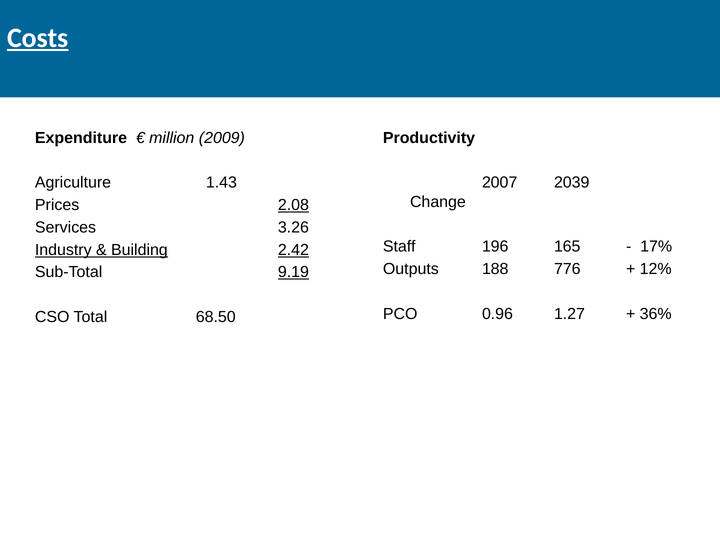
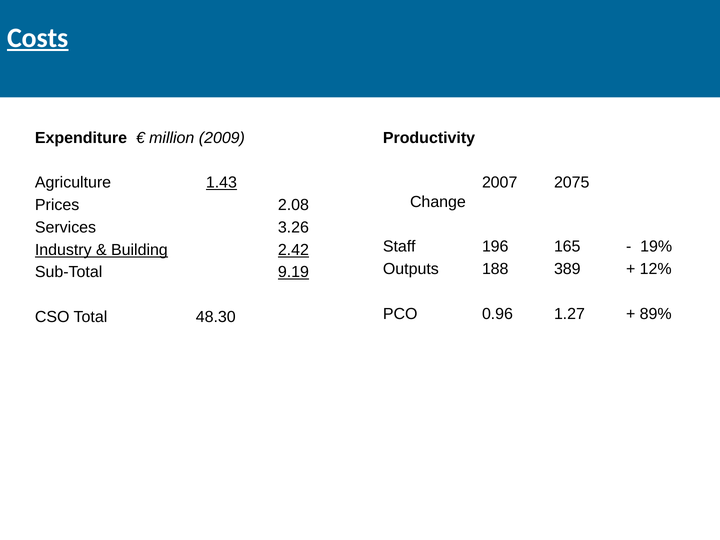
1.43 underline: none -> present
2039: 2039 -> 2075
2.08 underline: present -> none
17%: 17% -> 19%
776: 776 -> 389
36%: 36% -> 89%
68.50: 68.50 -> 48.30
